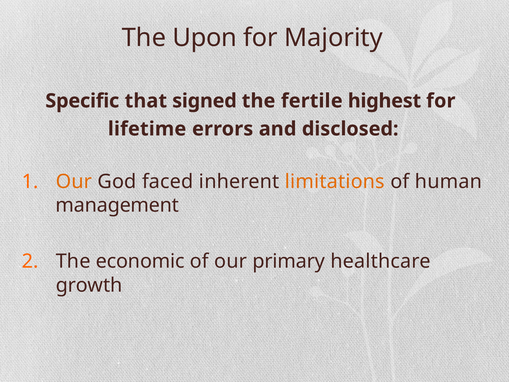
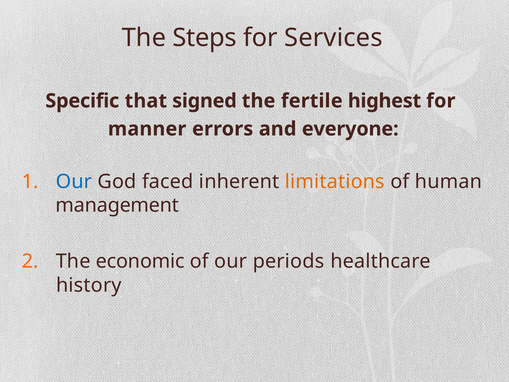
Upon: Upon -> Steps
Majority: Majority -> Services
lifetime: lifetime -> manner
disclosed: disclosed -> everyone
Our at (74, 181) colour: orange -> blue
primary: primary -> periods
growth: growth -> history
